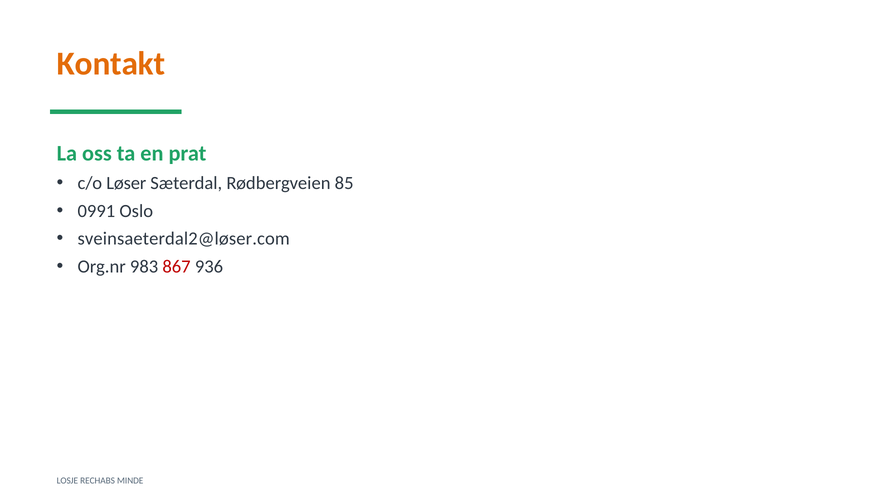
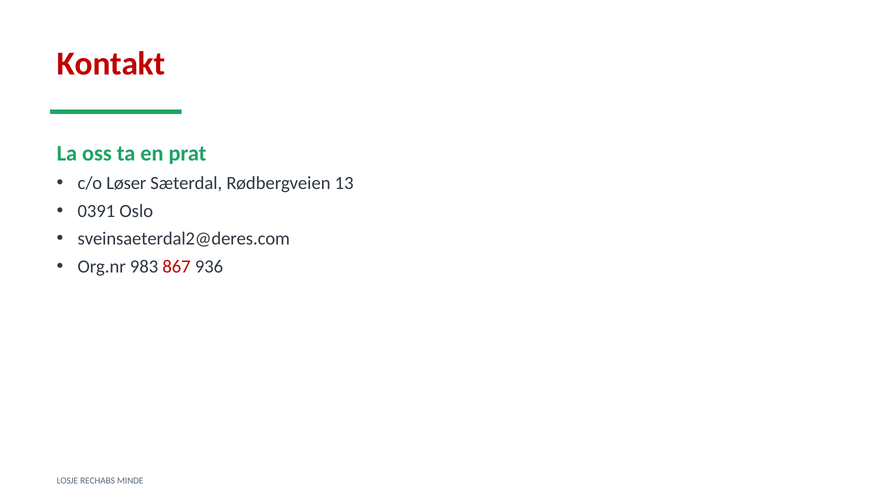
Kontakt colour: orange -> red
85: 85 -> 13
0991: 0991 -> 0391
sveinsaeterdal2@løser.com: sveinsaeterdal2@løser.com -> sveinsaeterdal2@deres.com
